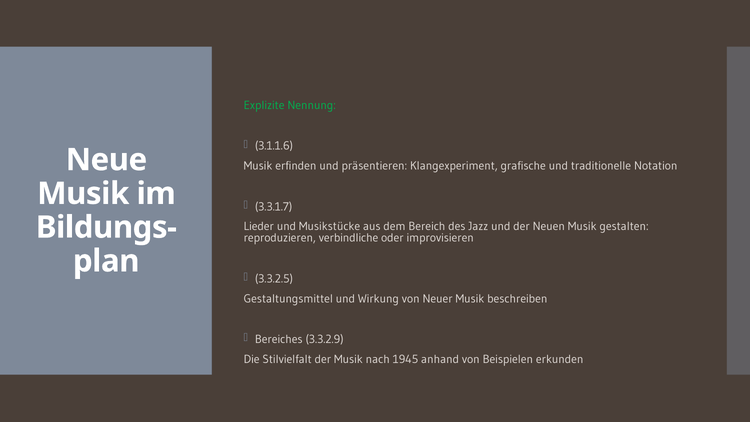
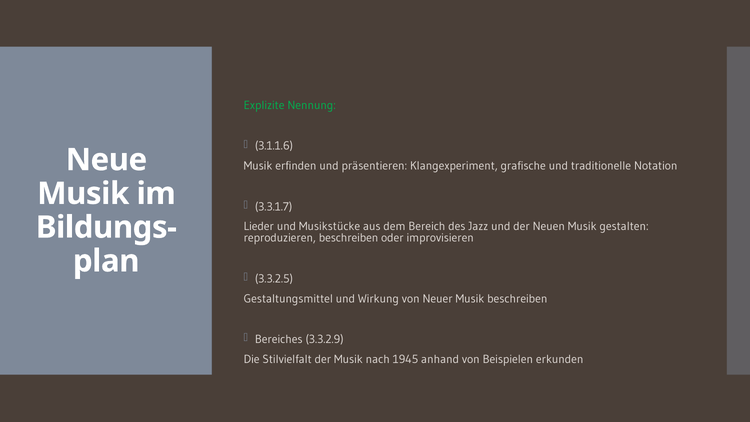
reproduzieren verbindliche: verbindliche -> beschreiben
